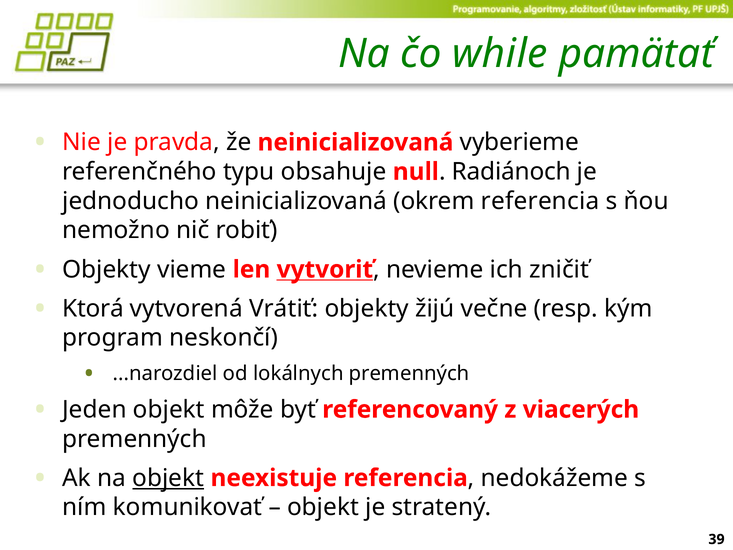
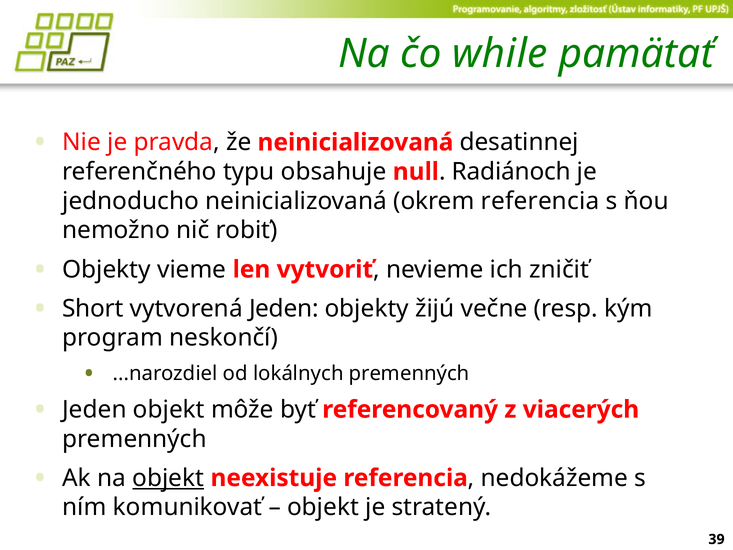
vyberieme: vyberieme -> desatinnej
vytvoriť underline: present -> none
Ktorá: Ktorá -> Short
vytvorená Vrátiť: Vrátiť -> Jeden
